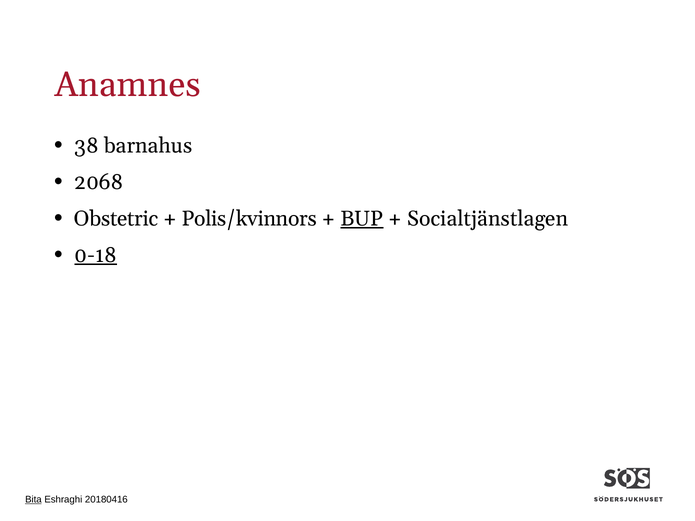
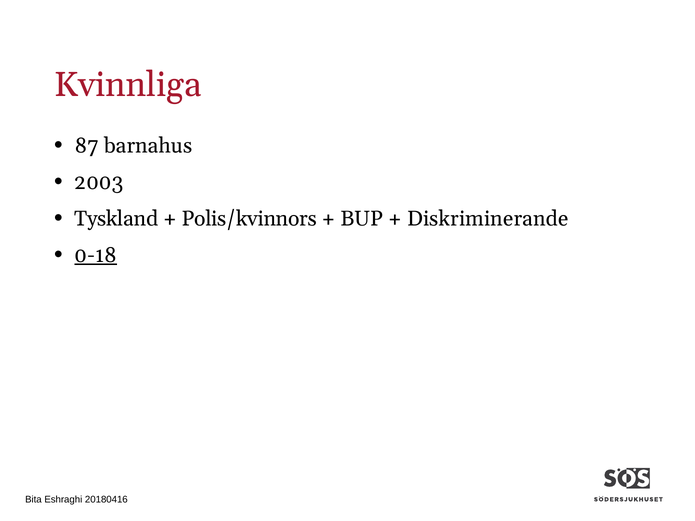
Anamnes: Anamnes -> Kvinnliga
38: 38 -> 87
2068: 2068 -> 2003
Obstetric: Obstetric -> Tyskland
BUP underline: present -> none
Socialtjänstlagen: Socialtjänstlagen -> Diskriminerande
Bita underline: present -> none
